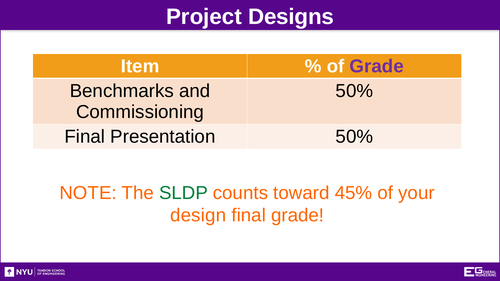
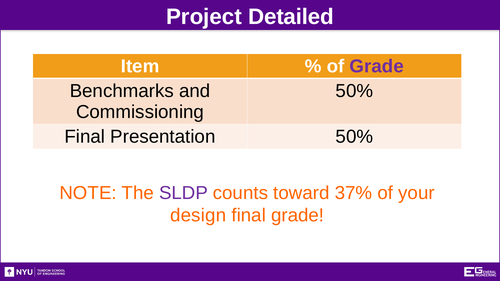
Designs: Designs -> Detailed
SLDP colour: green -> purple
45%: 45% -> 37%
